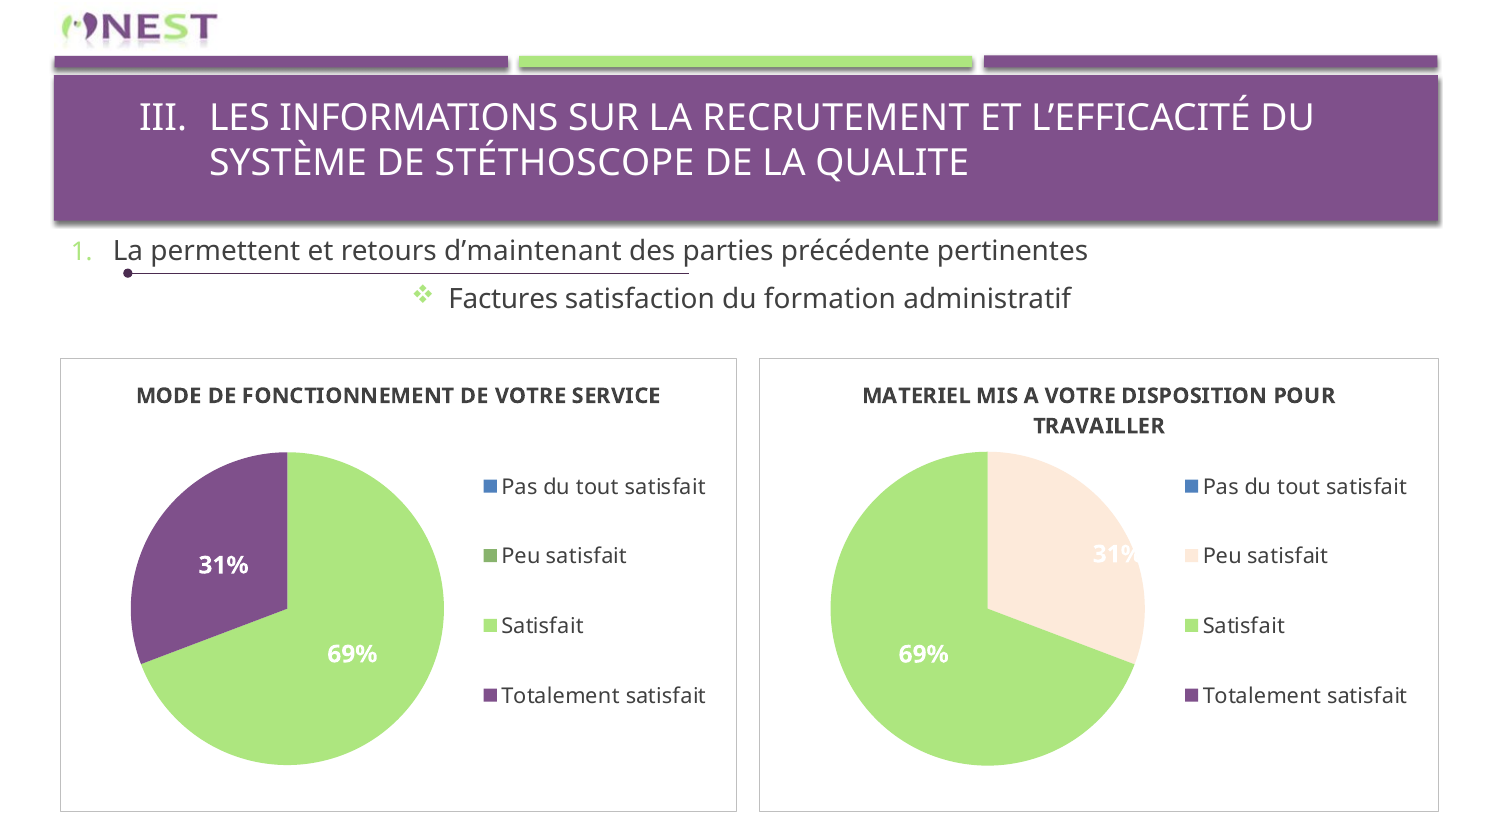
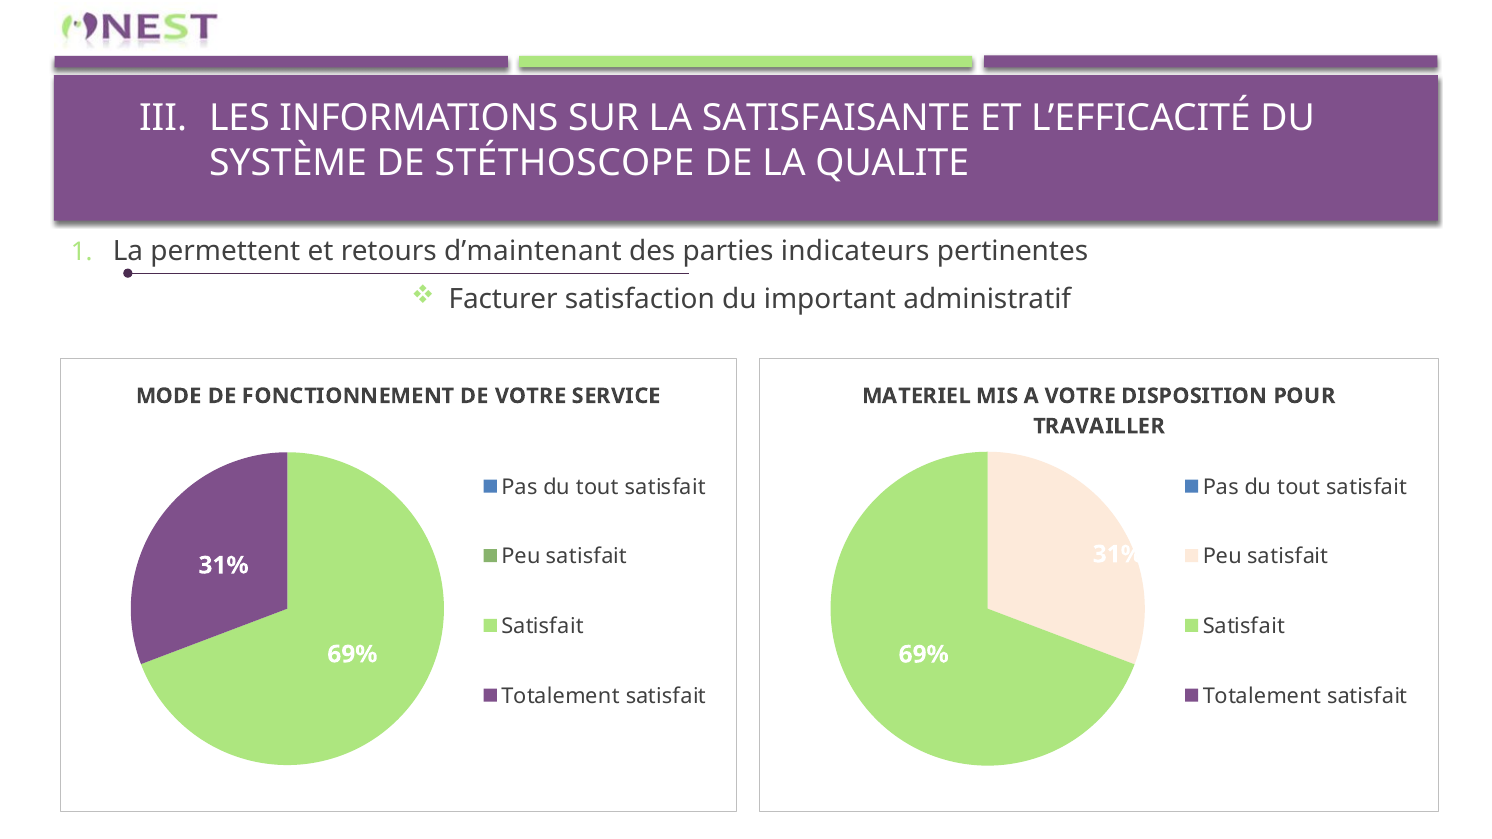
RECRUTEMENT: RECRUTEMENT -> SATISFAISANTE
précédente: précédente -> indicateurs
Factures: Factures -> Facturer
formation: formation -> important
